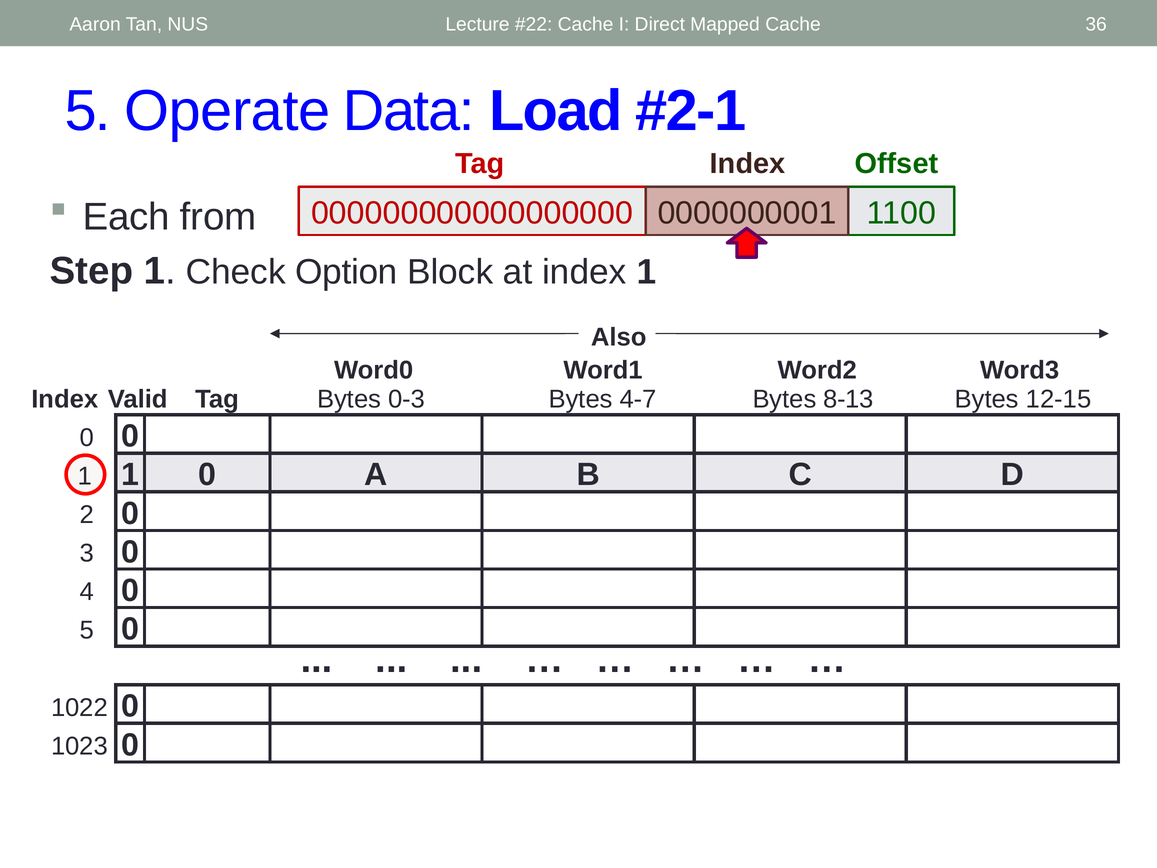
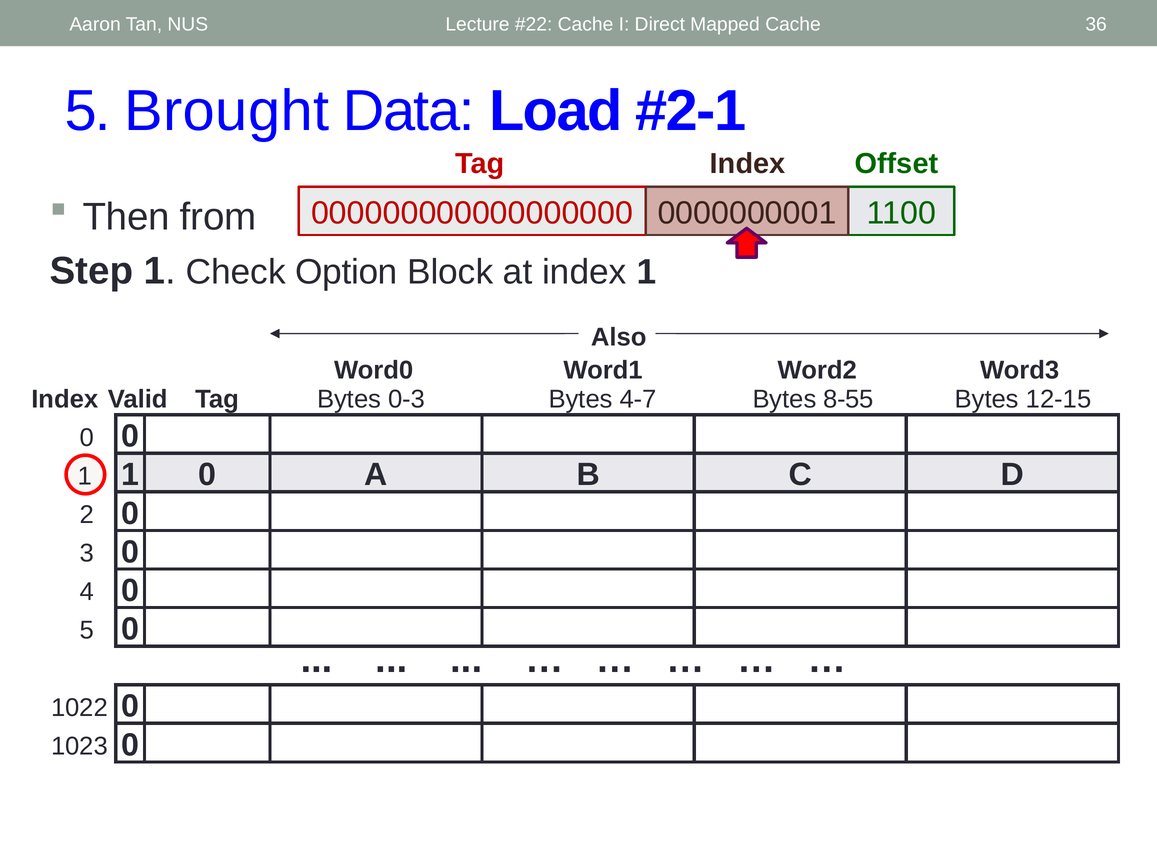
Operate: Operate -> Brought
Each: Each -> Then
8-13: 8-13 -> 8-55
